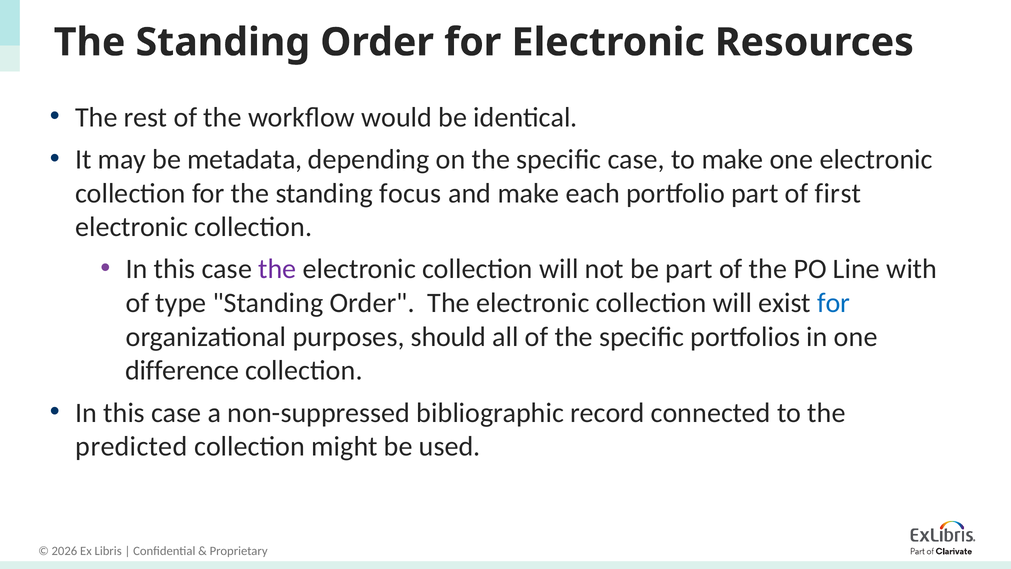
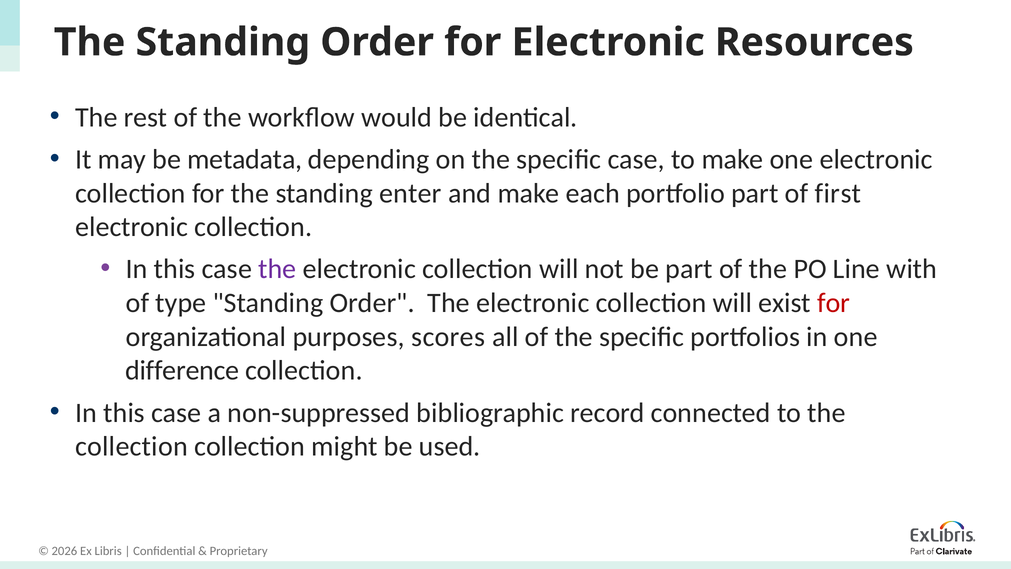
focus: focus -> enter
for at (834, 303) colour: blue -> red
should: should -> scores
predicted at (131, 446): predicted -> collection
